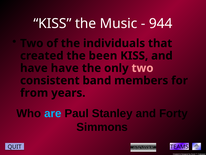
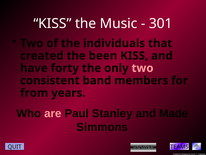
944: 944 -> 301
have have: have -> forty
are colour: light blue -> pink
Forty: Forty -> Made
